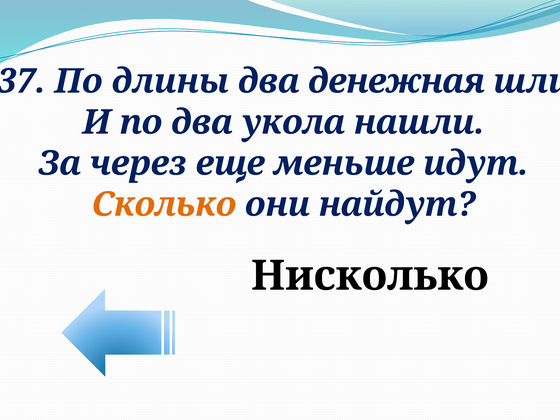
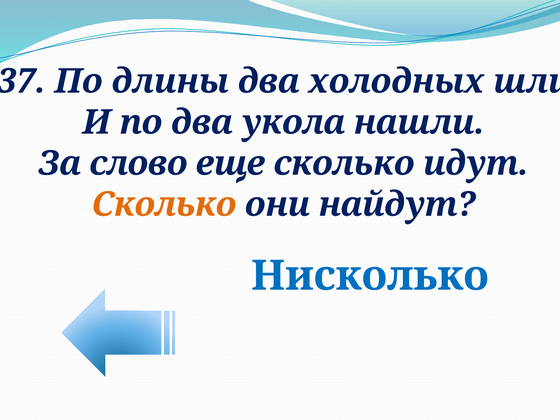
денежная: денежная -> холодных
через: через -> слово
еще меньше: меньше -> сколько
Нисколько colour: black -> blue
